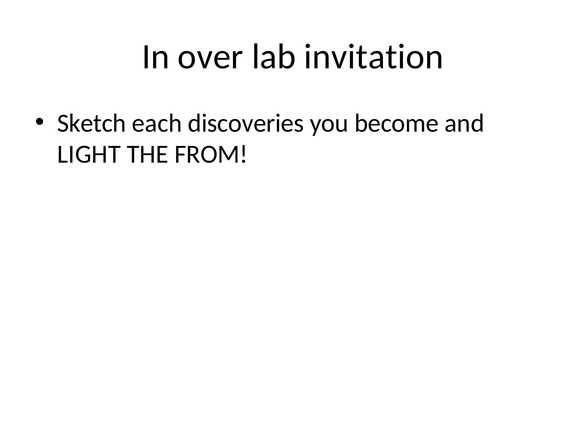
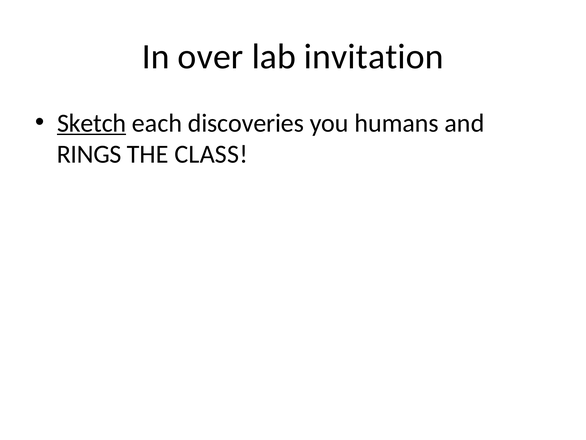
Sketch underline: none -> present
become: become -> humans
LIGHT: LIGHT -> RINGS
FROM: FROM -> CLASS
